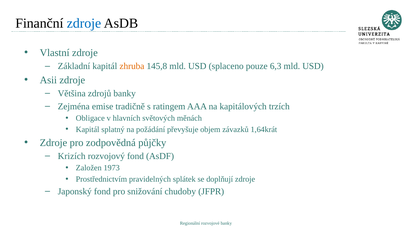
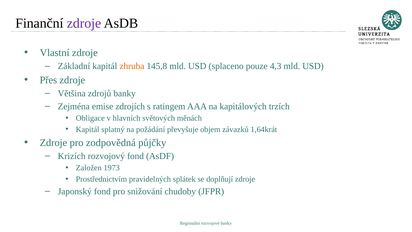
zdroje at (84, 23) colour: blue -> purple
6,3: 6,3 -> 4,3
Asii: Asii -> Přes
tradičně: tradičně -> zdrojích
